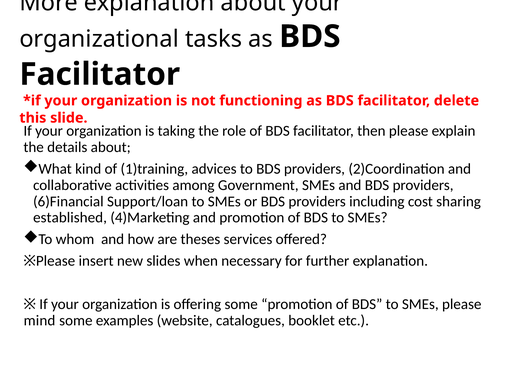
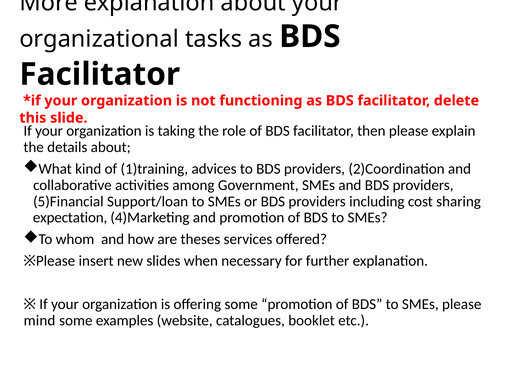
6)Financial: 6)Financial -> 5)Financial
established: established -> expectation
